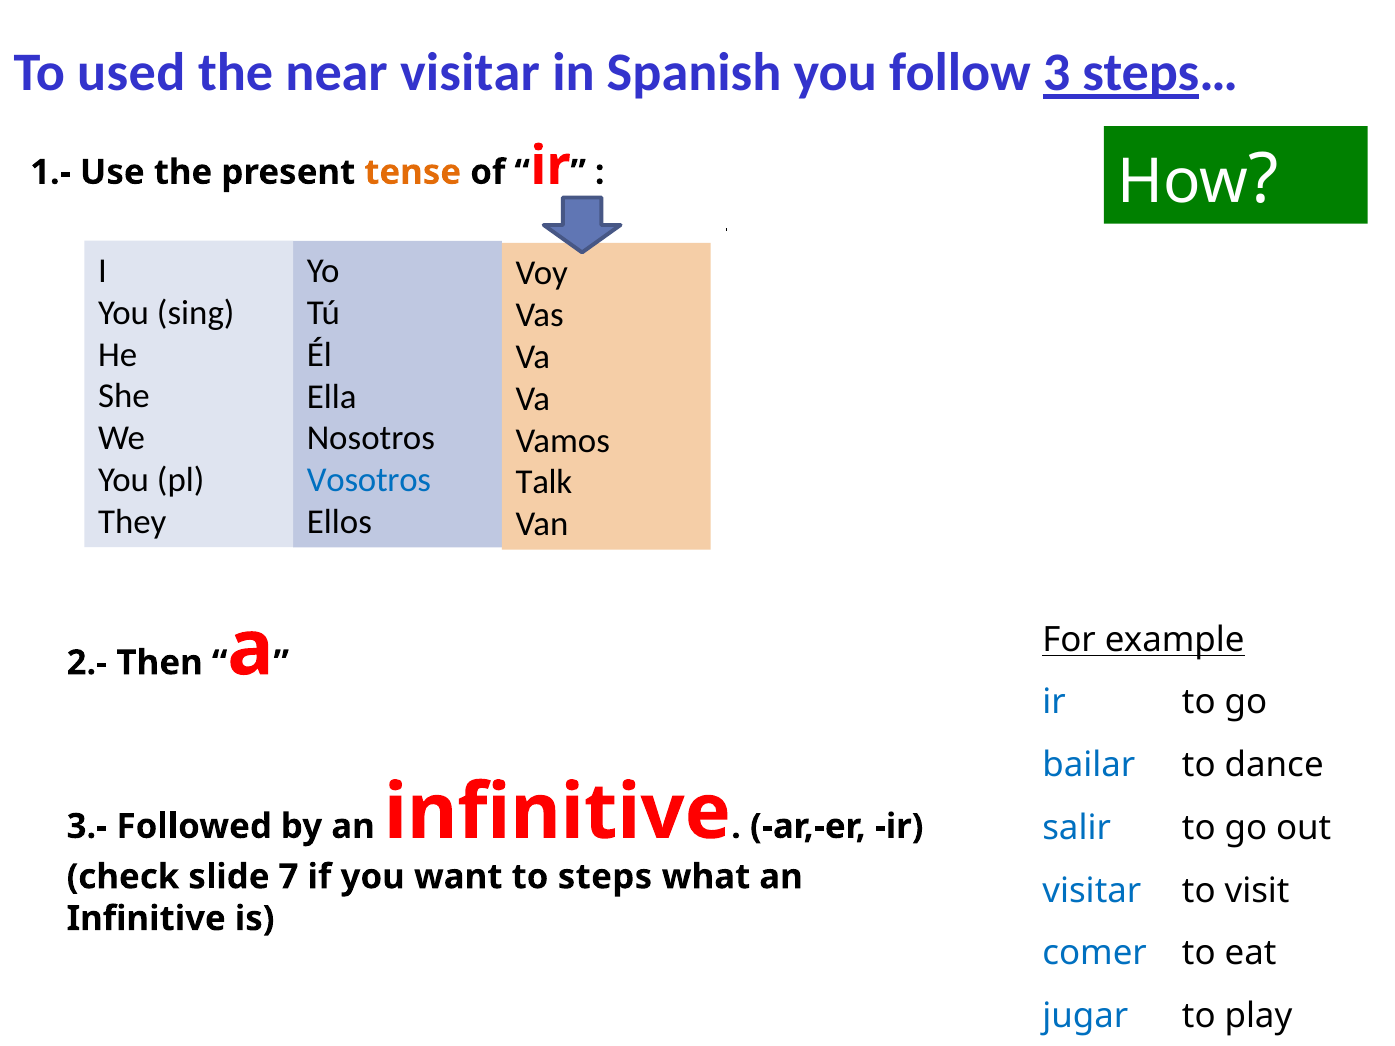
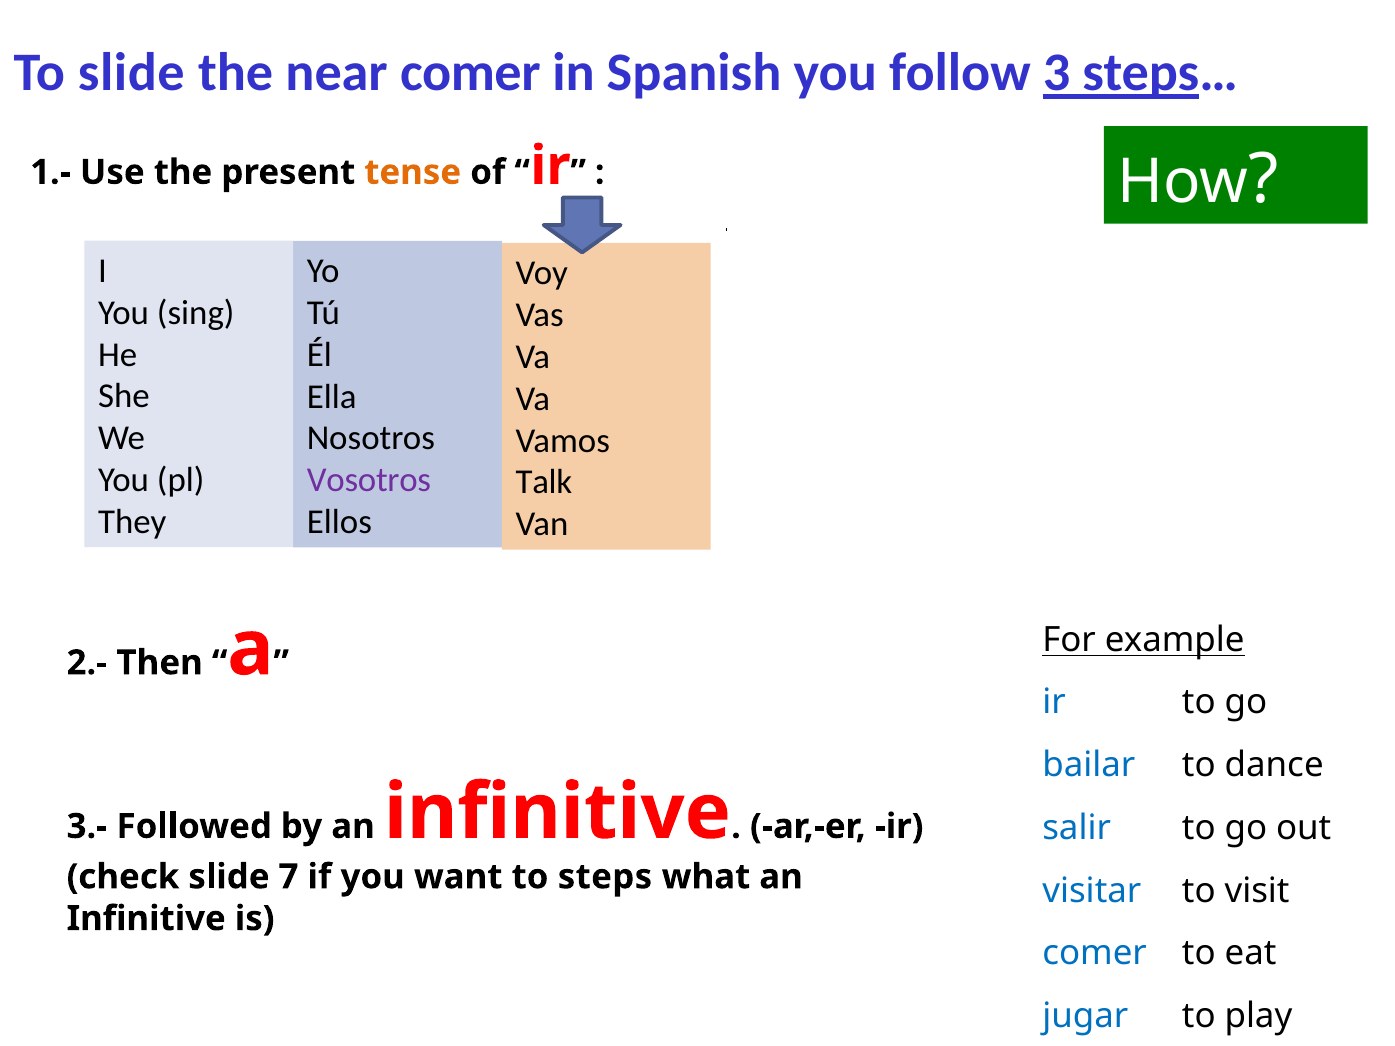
To used: used -> slide
near visitar: visitar -> comer
Vosotros colour: blue -> purple
